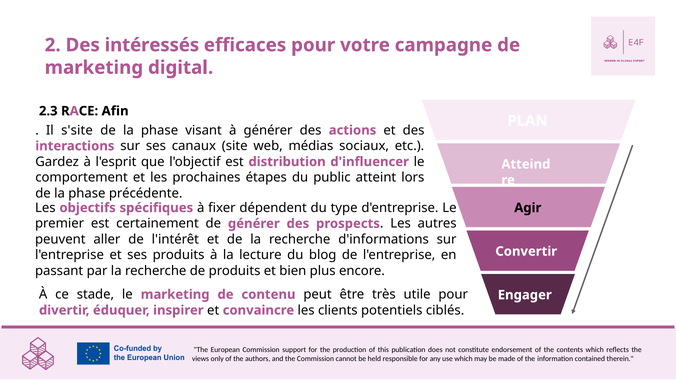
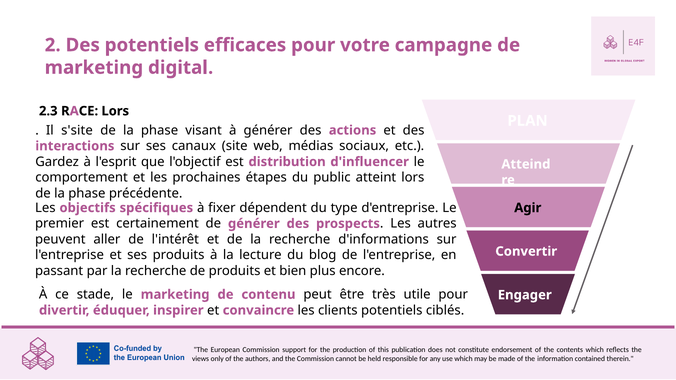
Des intéressés: intéressés -> potentiels
RACE Afin: Afin -> Lors
